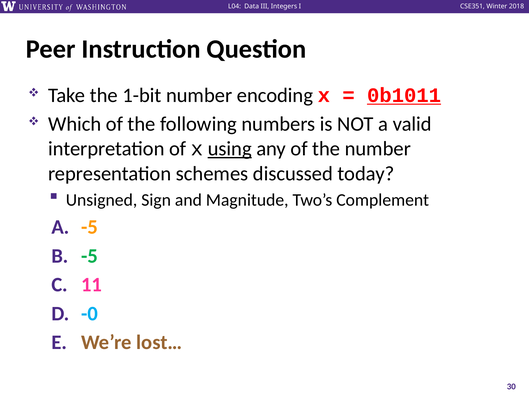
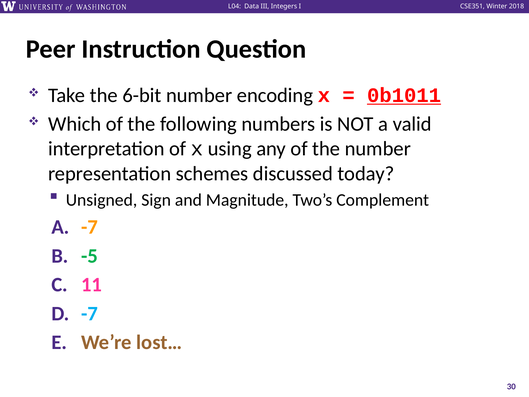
1-bit: 1-bit -> 6-bit
using underline: present -> none
A -5: -5 -> -7
-0 at (89, 313): -0 -> -7
